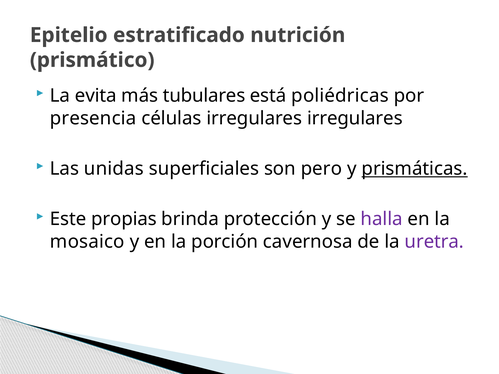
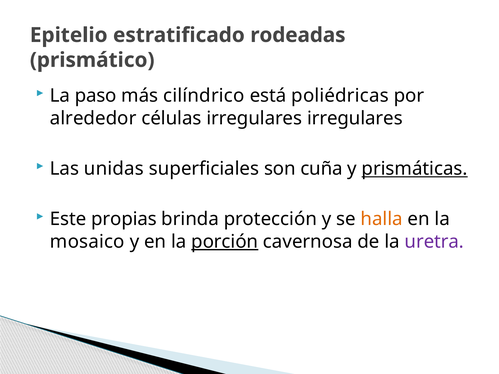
nutrición: nutrición -> rodeadas
evita: evita -> paso
tubulares: tubulares -> cilíndrico
presencia: presencia -> alrededor
pero: pero -> cuña
halla colour: purple -> orange
porción underline: none -> present
